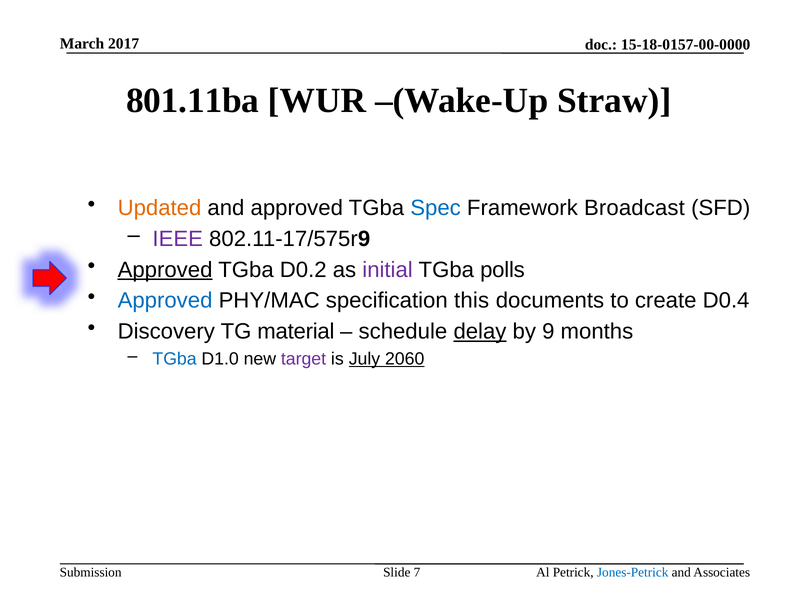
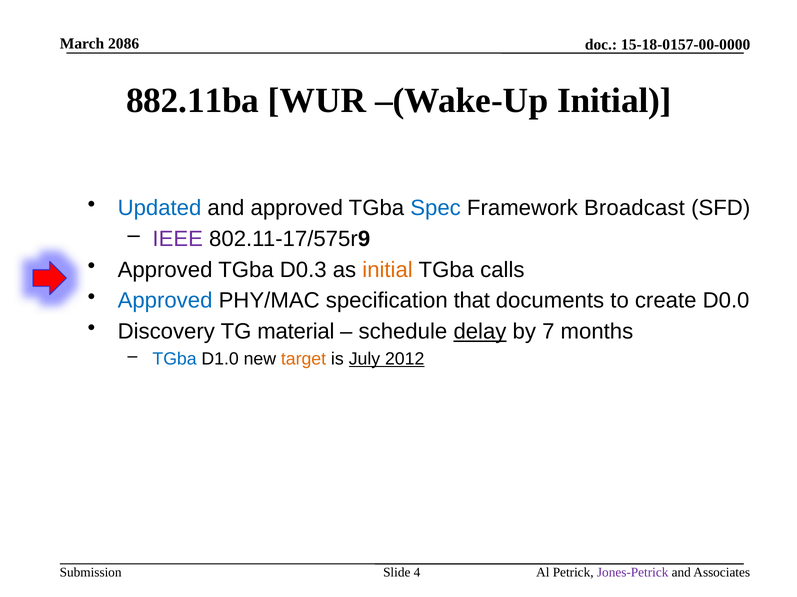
2017: 2017 -> 2086
801.11ba: 801.11ba -> 882.11ba
–(Wake-Up Straw: Straw -> Initial
Updated colour: orange -> blue
Approved at (165, 270) underline: present -> none
D0.2: D0.2 -> D0.3
initial at (388, 270) colour: purple -> orange
polls: polls -> calls
this: this -> that
D0.4: D0.4 -> D0.0
9: 9 -> 7
target colour: purple -> orange
2060: 2060 -> 2012
Jones-Petrick colour: blue -> purple
7: 7 -> 4
